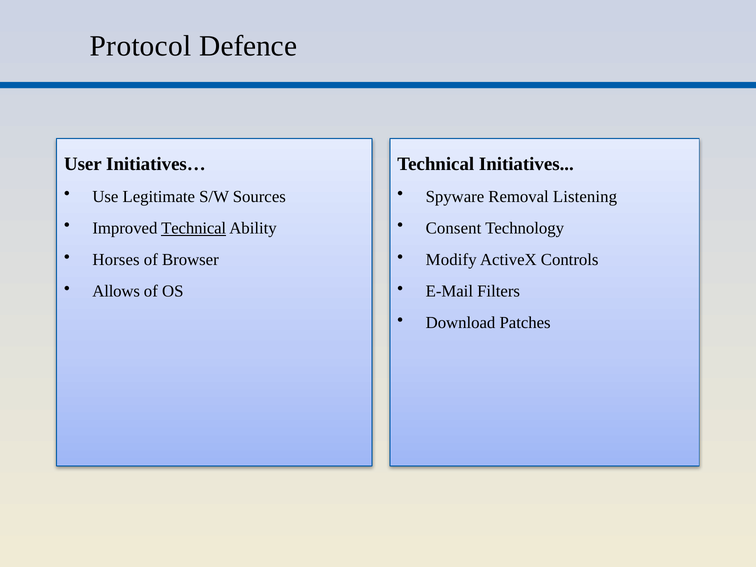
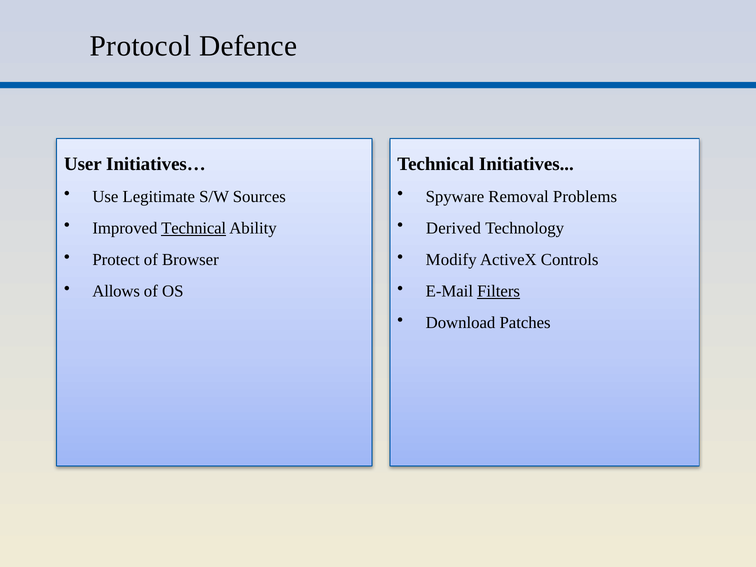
Listening: Listening -> Problems
Consent: Consent -> Derived
Horses: Horses -> Protect
Filters underline: none -> present
